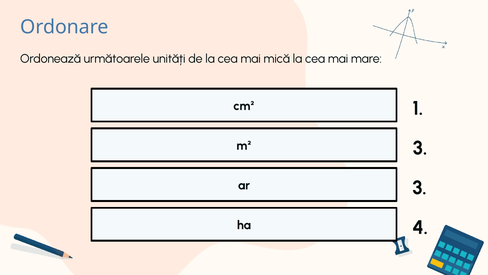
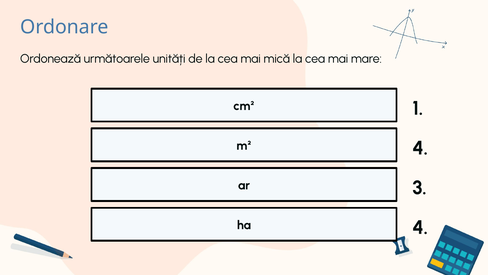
m² 3: 3 -> 4
